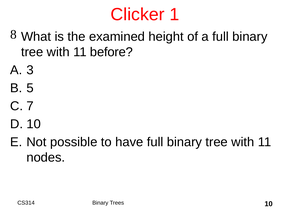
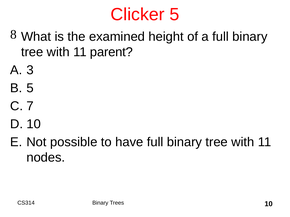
Clicker 1: 1 -> 5
before: before -> parent
